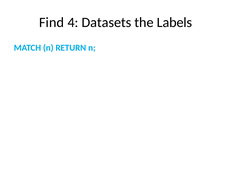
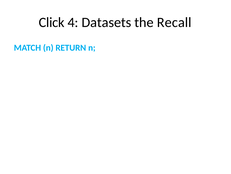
Find: Find -> Click
Labels: Labels -> Recall
